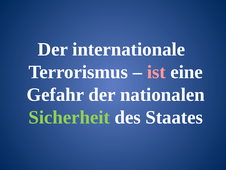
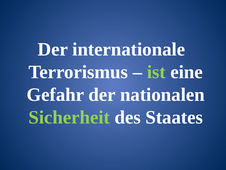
ist colour: pink -> light green
